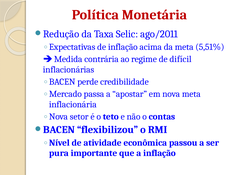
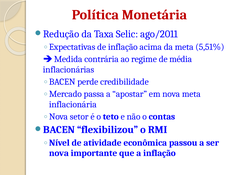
difícil: difícil -> média
pura at (59, 154): pura -> nova
